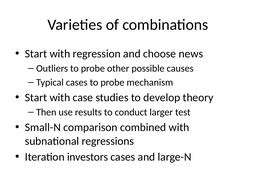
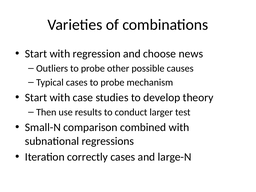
investors: investors -> correctly
